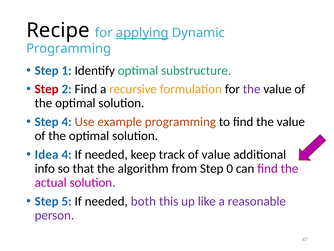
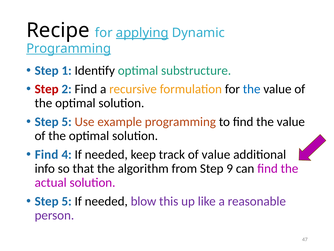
Programming at (69, 48) underline: none -> present
the at (252, 89) colour: purple -> blue
4 at (67, 122): 4 -> 5
Idea at (47, 154): Idea -> Find
0: 0 -> 9
both: both -> blow
